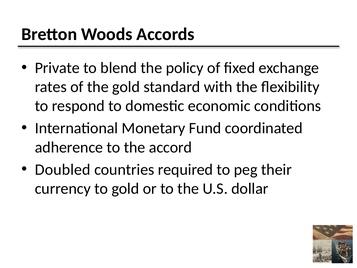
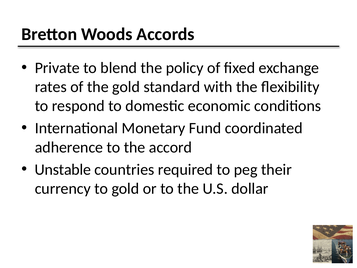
Doubled: Doubled -> Unstable
